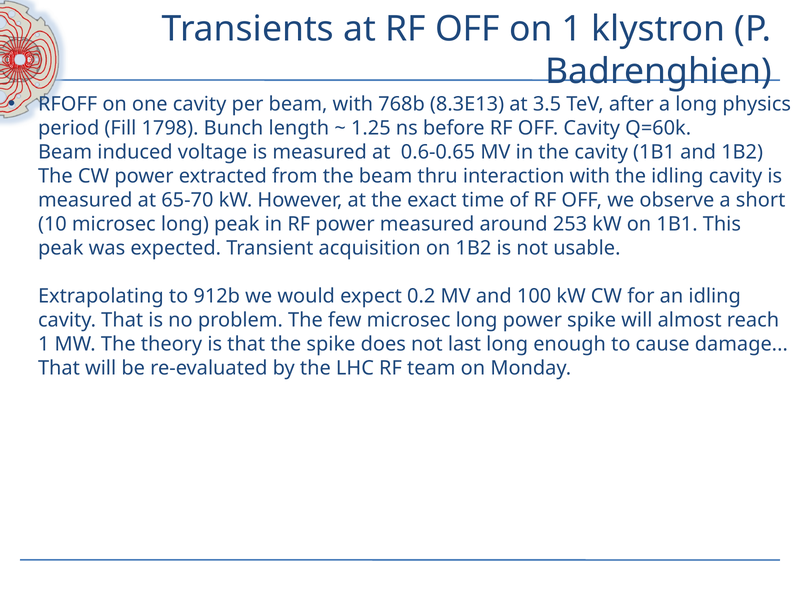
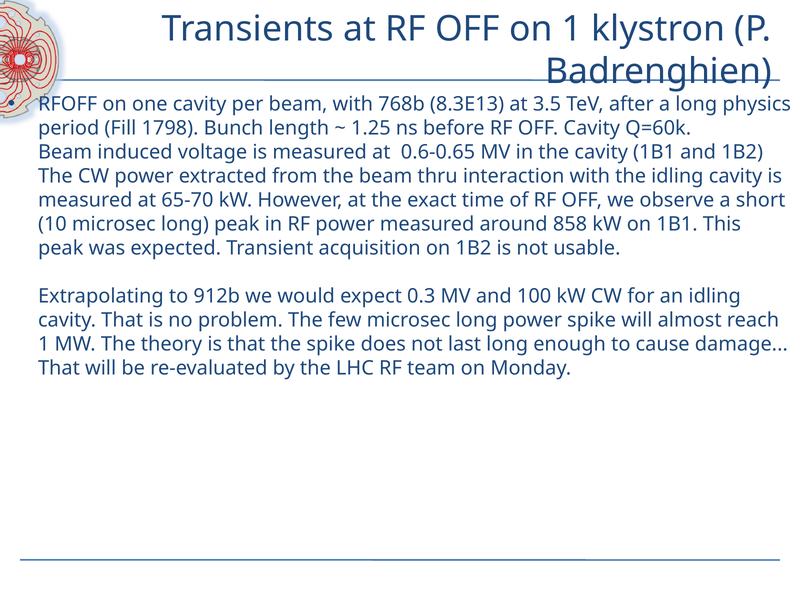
253: 253 -> 858
0.2: 0.2 -> 0.3
